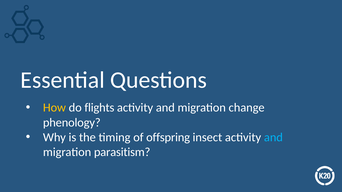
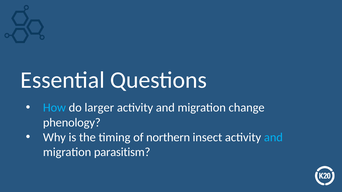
How colour: yellow -> light blue
flights: flights -> larger
offspring: offspring -> northern
